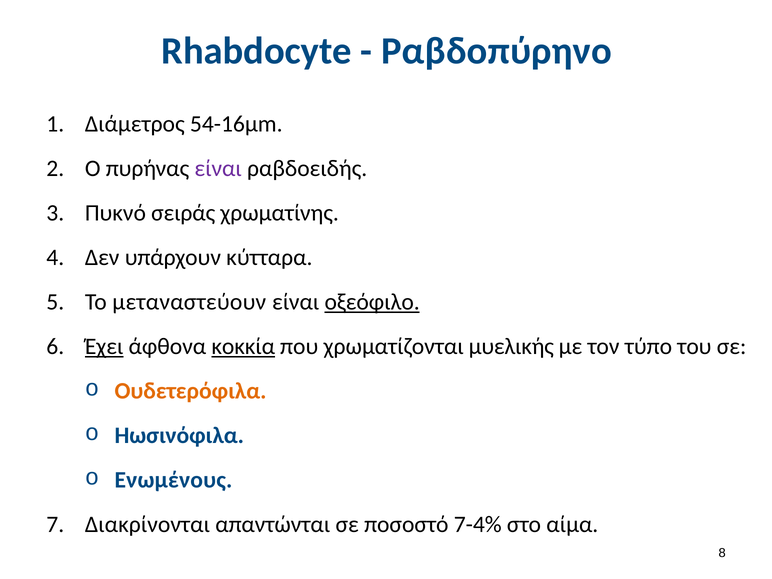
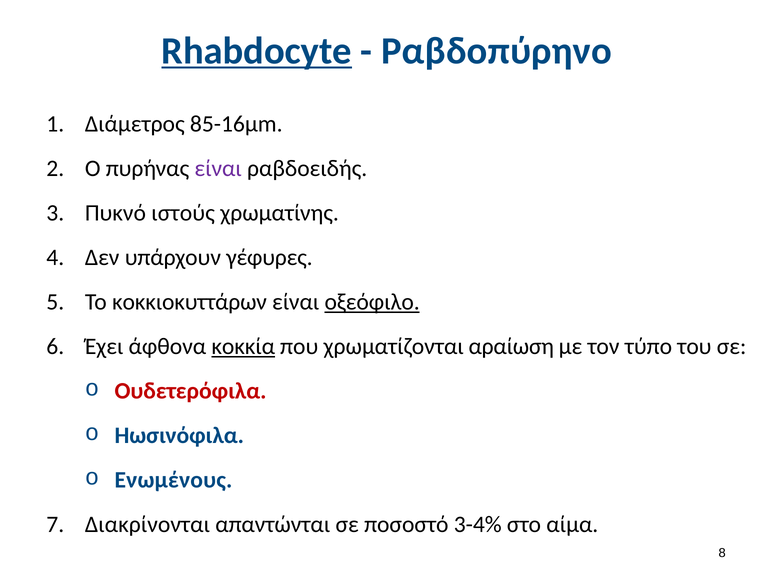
Rhabdocyte underline: none -> present
54-16μm: 54-16μm -> 85-16μm
σειράς: σειράς -> ιστούς
κύτταρα: κύτταρα -> γέφυρες
μεταναστεύουν: μεταναστεύουν -> κοκκιοκυττάρων
Έχει underline: present -> none
μυελικής: μυελικής -> αραίωση
Ουδετερόφιλα colour: orange -> red
7-4%: 7-4% -> 3-4%
